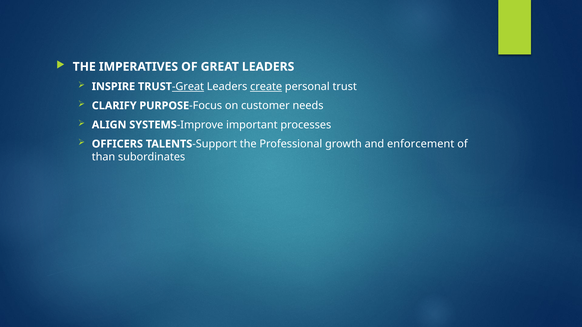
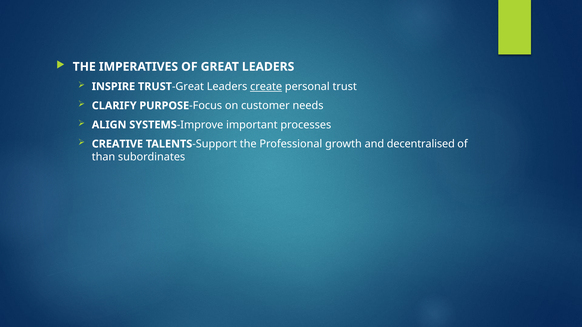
Great at (188, 87) underline: present -> none
OFFICERS: OFFICERS -> CREATIVE
enforcement: enforcement -> decentralised
